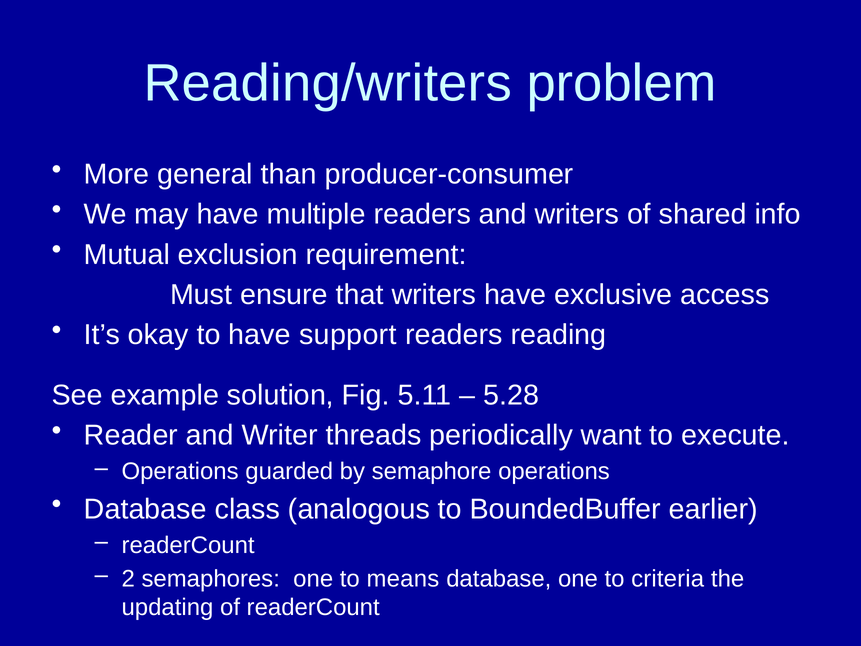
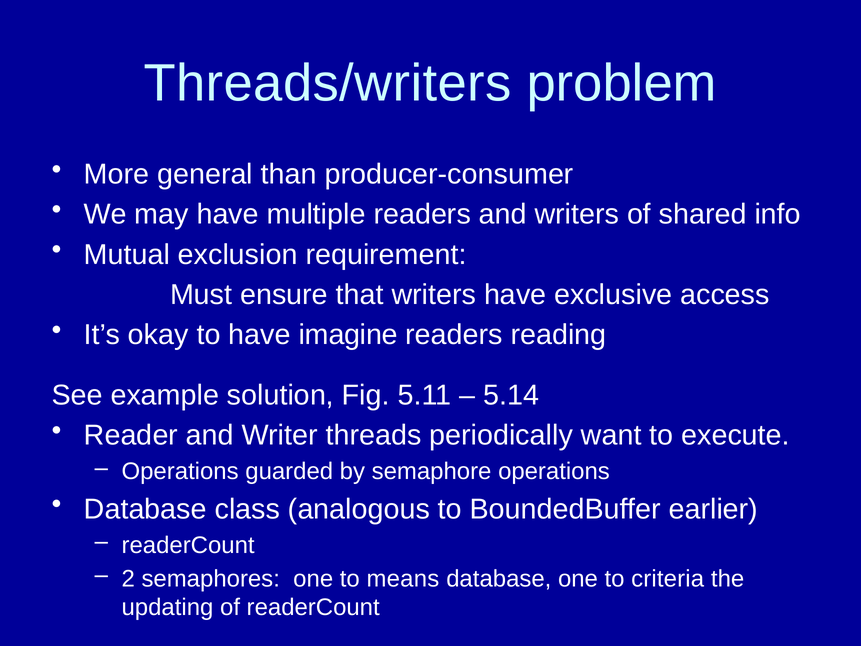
Reading/writers: Reading/writers -> Threads/writers
support: support -> imagine
5.28: 5.28 -> 5.14
